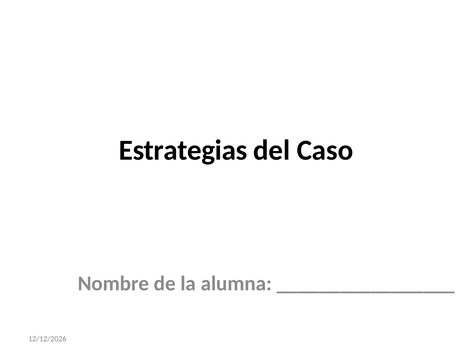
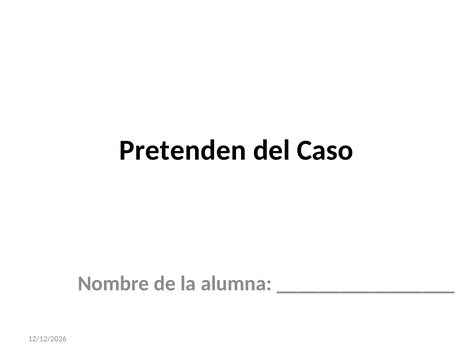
Estrategias: Estrategias -> Pretenden
